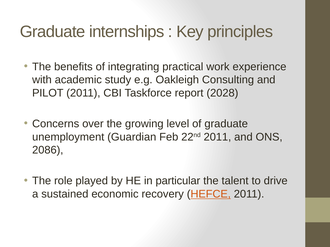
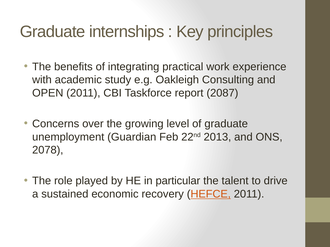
PILOT: PILOT -> OPEN
2028: 2028 -> 2087
22nd 2011: 2011 -> 2013
2086: 2086 -> 2078
